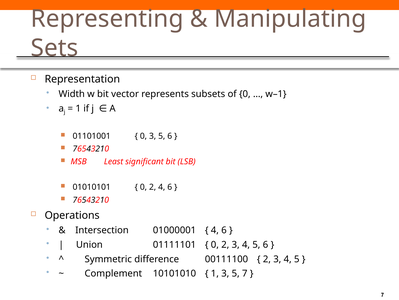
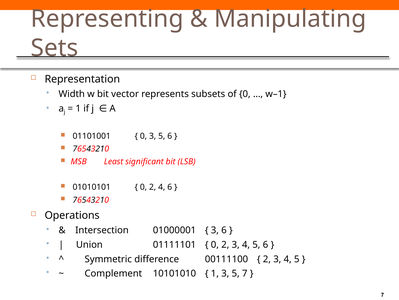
4 at (215, 230): 4 -> 3
